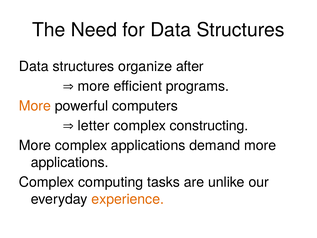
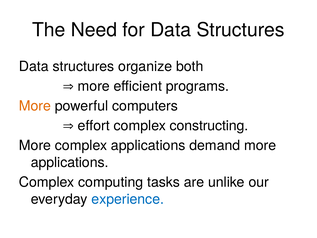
after: after -> both
letter: letter -> effort
experience colour: orange -> blue
